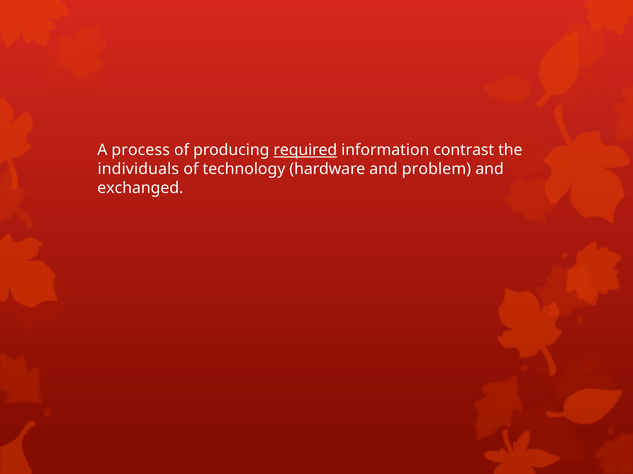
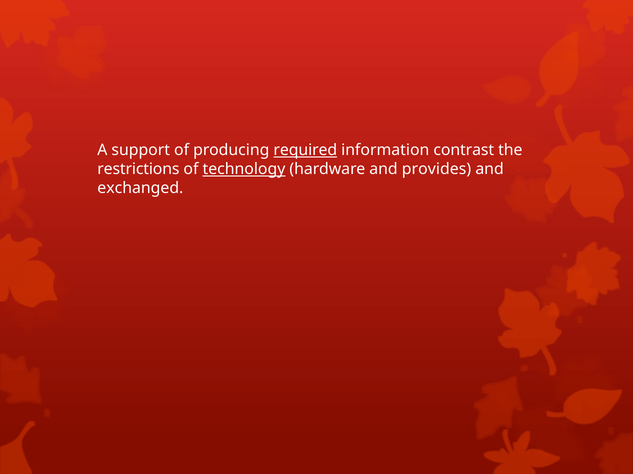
process: process -> support
individuals: individuals -> restrictions
technology underline: none -> present
problem: problem -> provides
